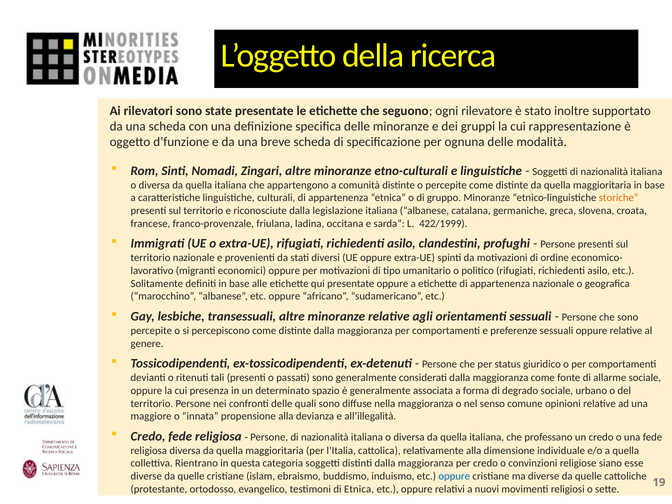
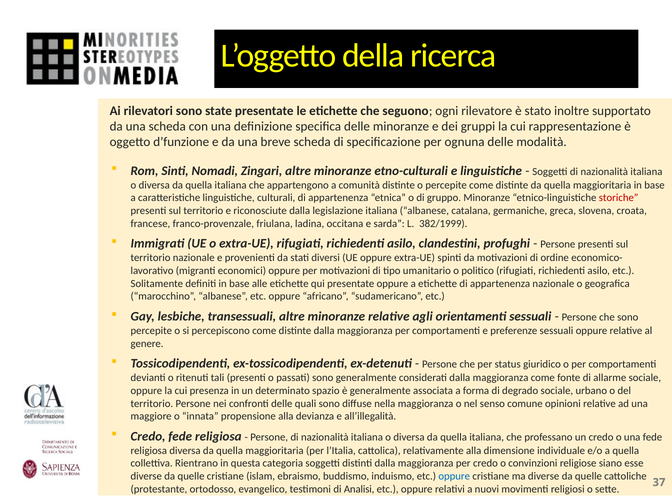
storiche colour: orange -> red
422/1999: 422/1999 -> 382/1999
di Etnica: Etnica -> Analisi
19: 19 -> 37
